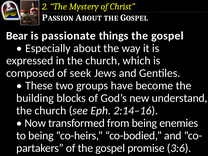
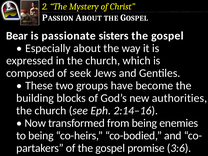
things: things -> sisters
understand: understand -> authorities
